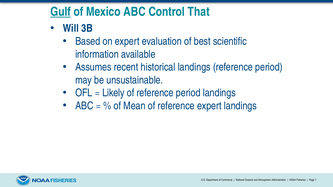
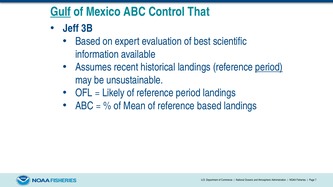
Will: Will -> Jeff
period at (269, 67) underline: none -> present
reference expert: expert -> based
